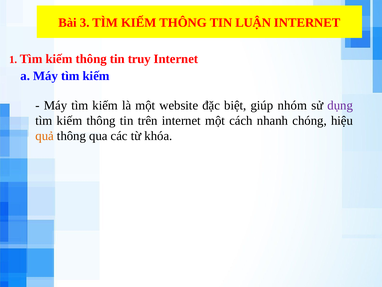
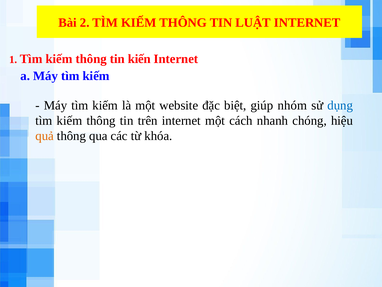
3: 3 -> 2
LUẬN: LUẬN -> LUẬT
truy: truy -> kiến
dụng colour: purple -> blue
